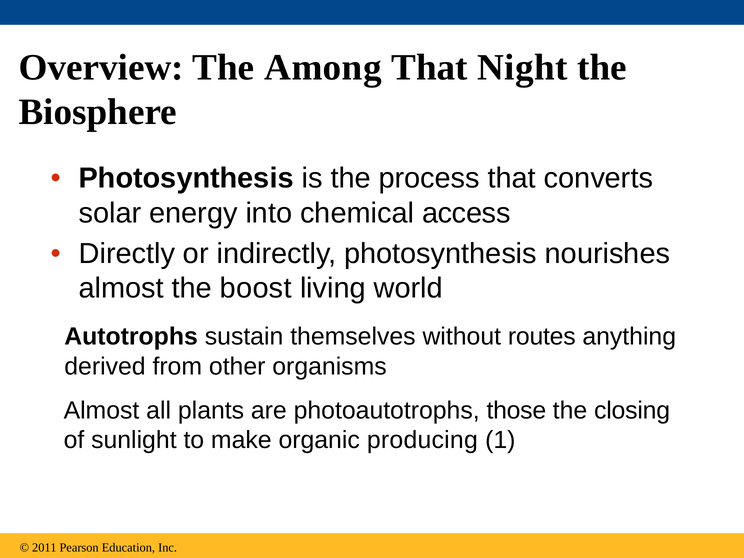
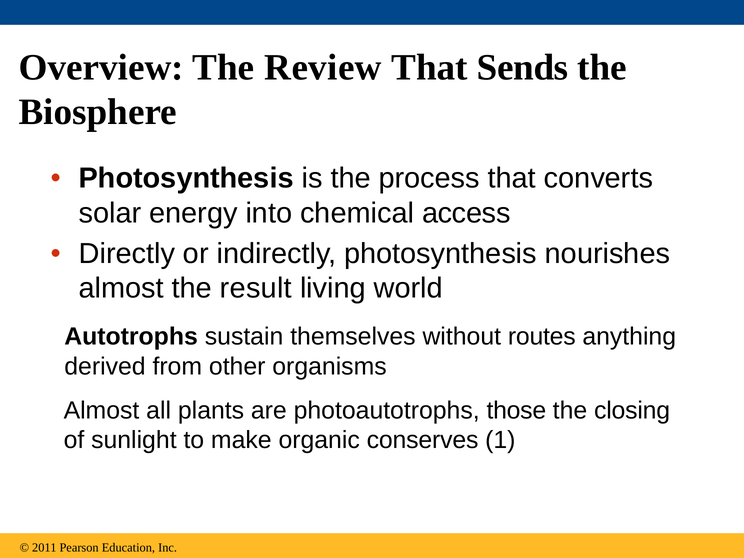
Among: Among -> Review
Night: Night -> Sends
boost: boost -> result
producing: producing -> conserves
